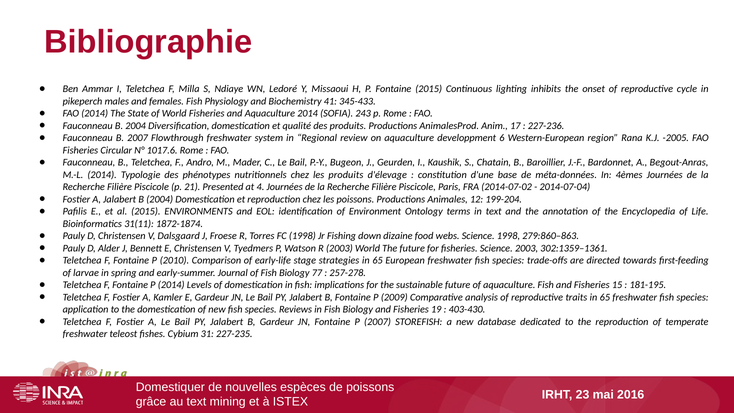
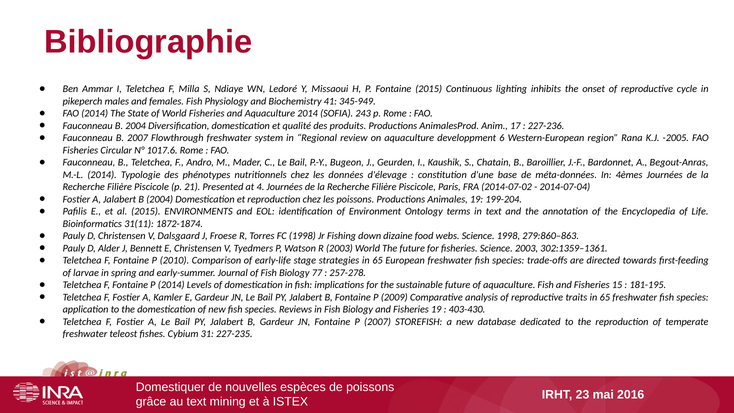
345-433: 345-433 -> 345-949
les produits: produits -> données
Animales 12: 12 -> 19
